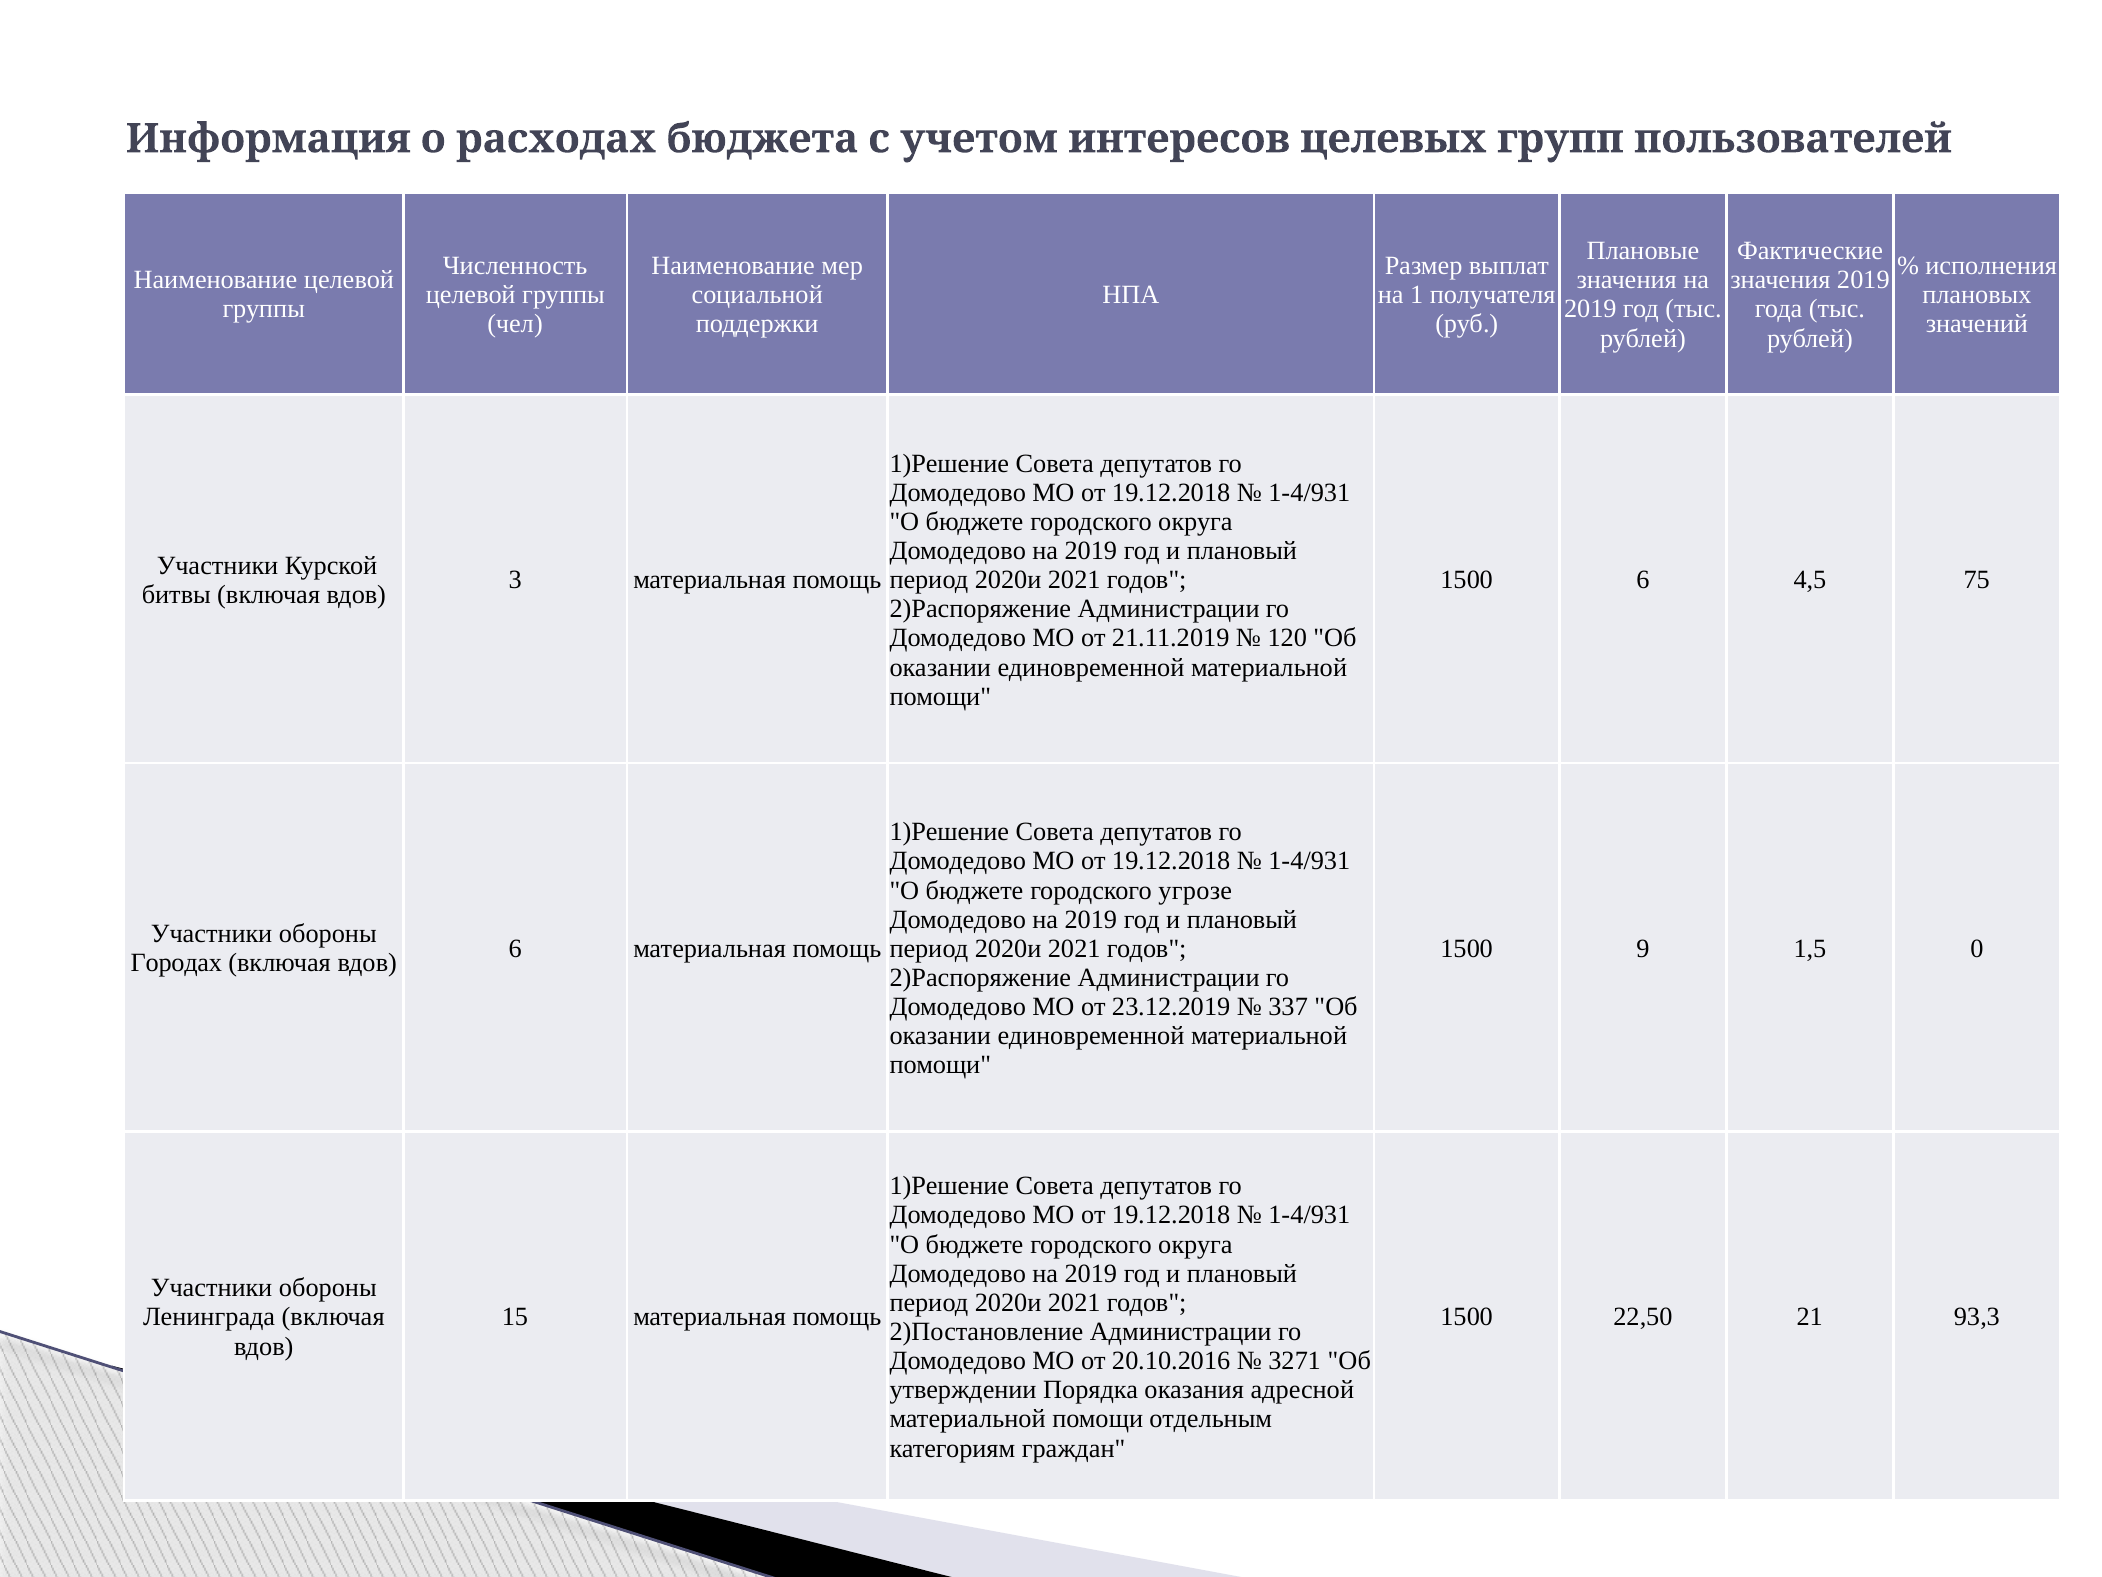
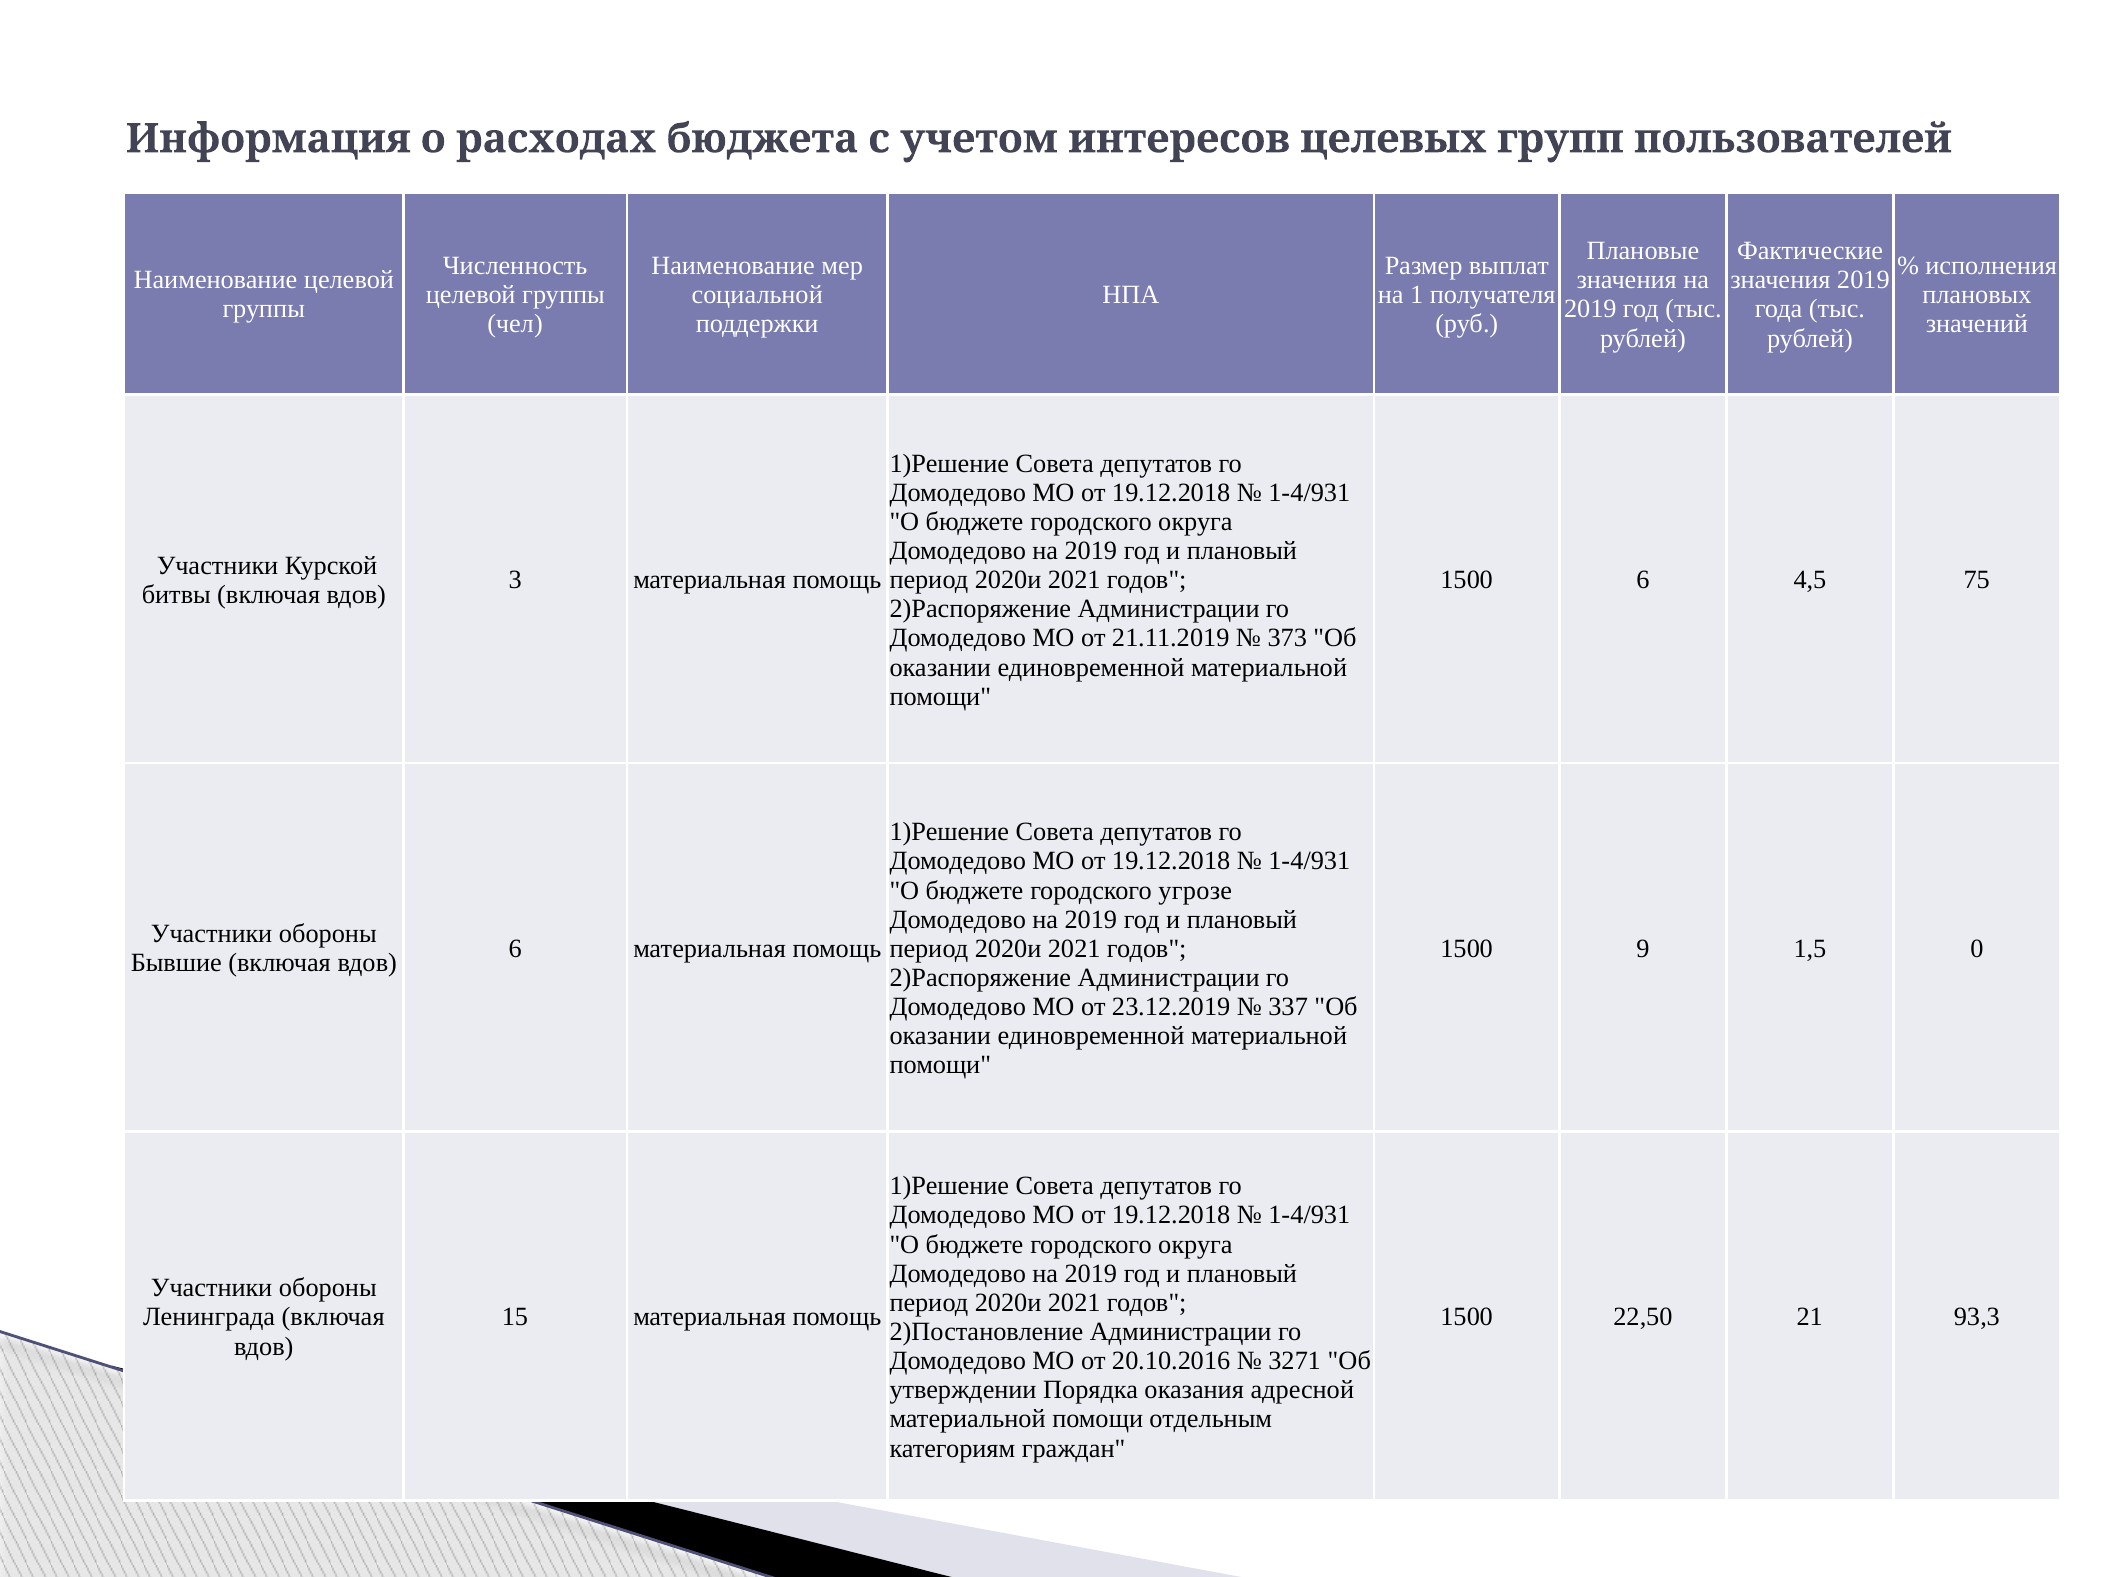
120: 120 -> 373
Городах: Городах -> Бывшие
